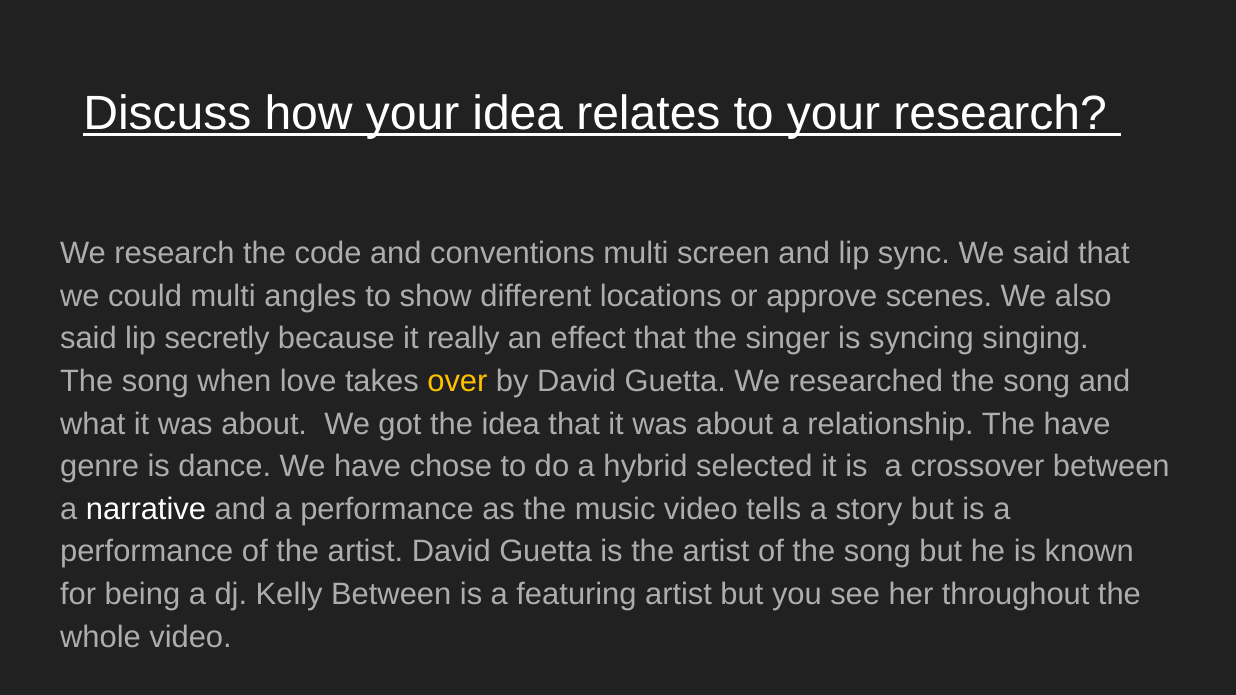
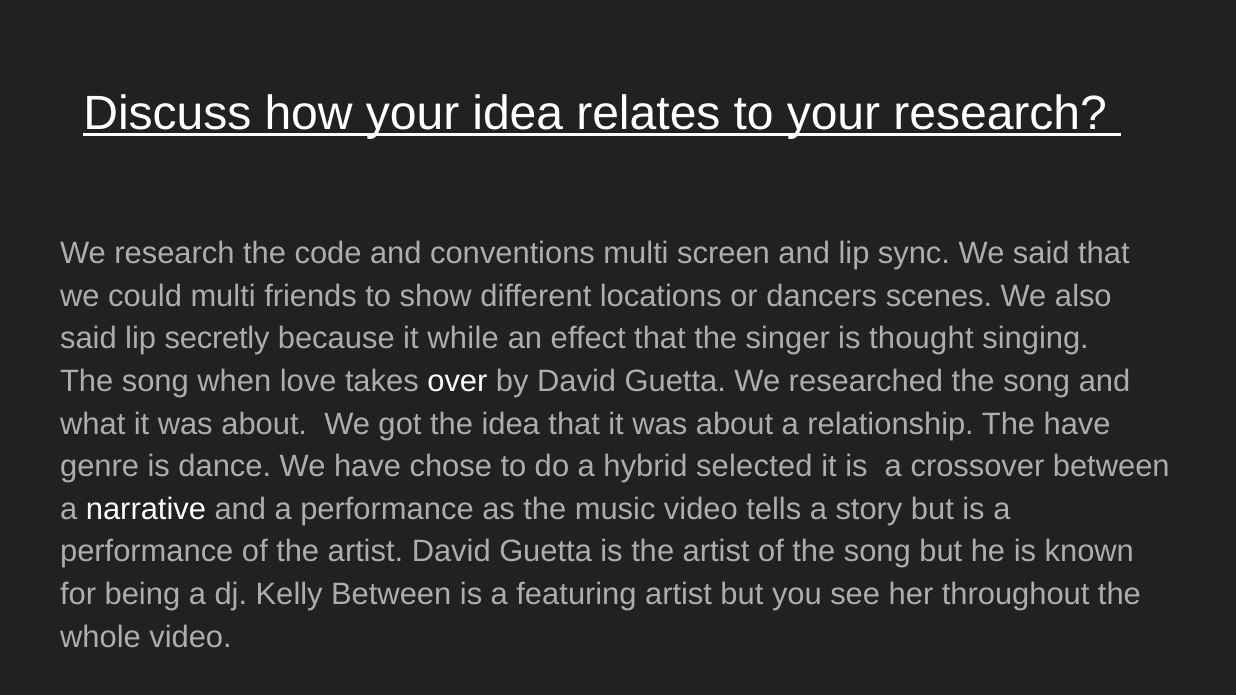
angles: angles -> friends
approve: approve -> dancers
really: really -> while
syncing: syncing -> thought
over colour: yellow -> white
